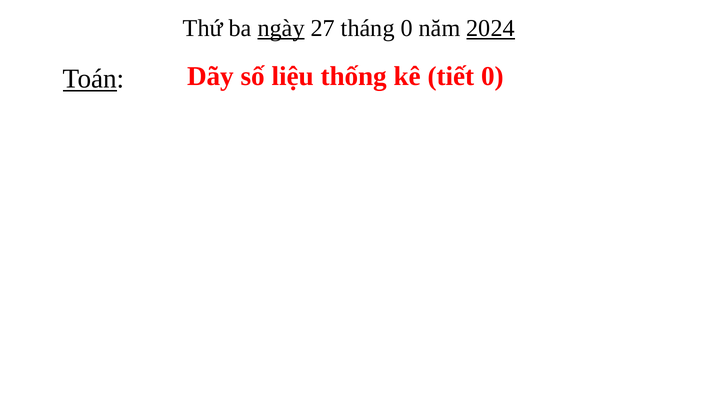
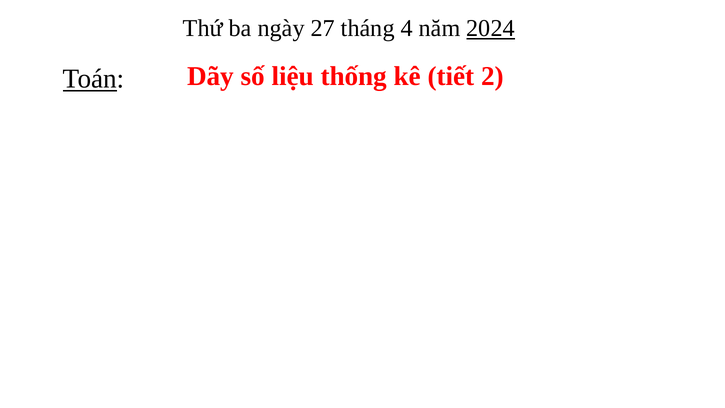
ngày underline: present -> none
tháng 0: 0 -> 4
tiết 0: 0 -> 2
